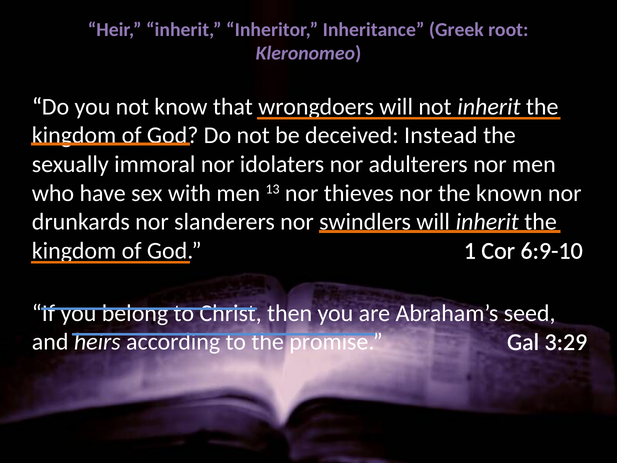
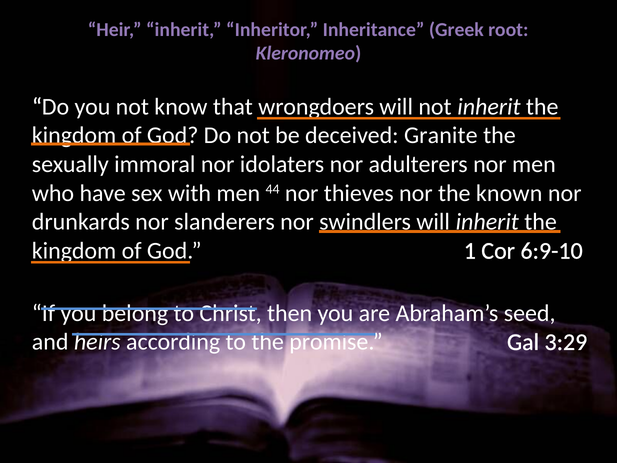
Instead: Instead -> Granite
13: 13 -> 44
